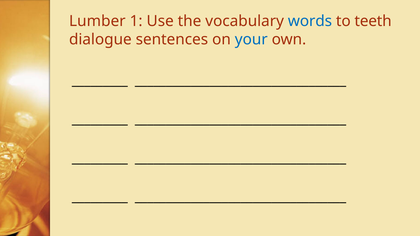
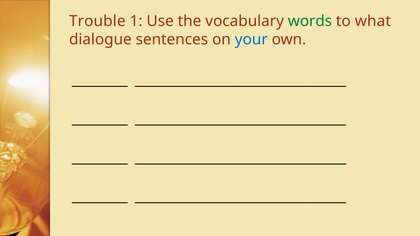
Lumber: Lumber -> Trouble
words colour: blue -> green
teeth: teeth -> what
